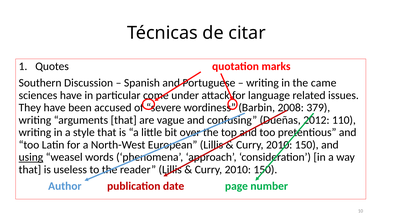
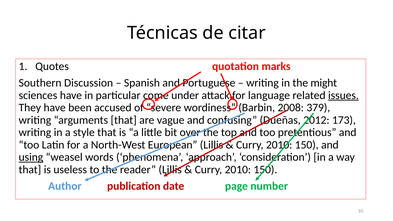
came: came -> might
issues underline: none -> present
110: 110 -> 173
